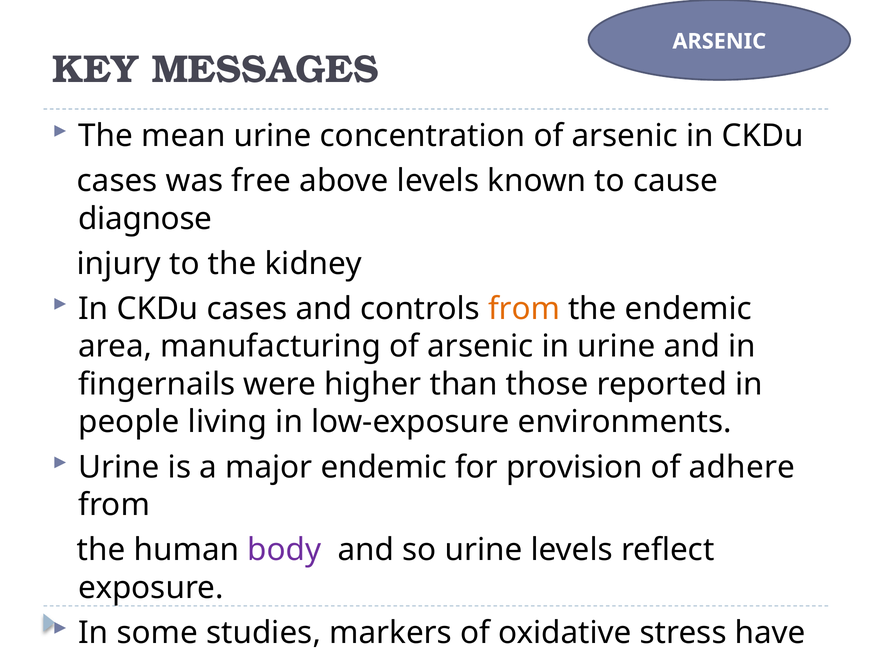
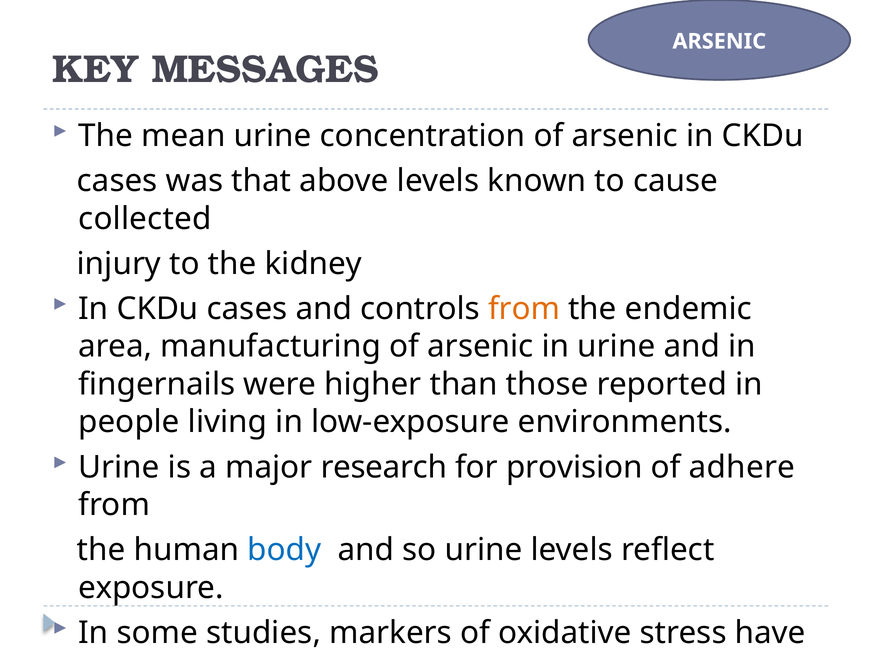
free: free -> that
diagnose: diagnose -> collected
major endemic: endemic -> research
body colour: purple -> blue
